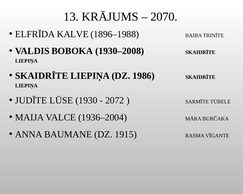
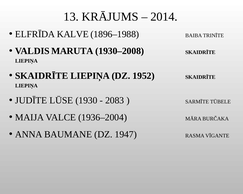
2070: 2070 -> 2014
BOBOKA: BOBOKA -> MARUTA
1986: 1986 -> 1952
2072: 2072 -> 2083
1915: 1915 -> 1947
